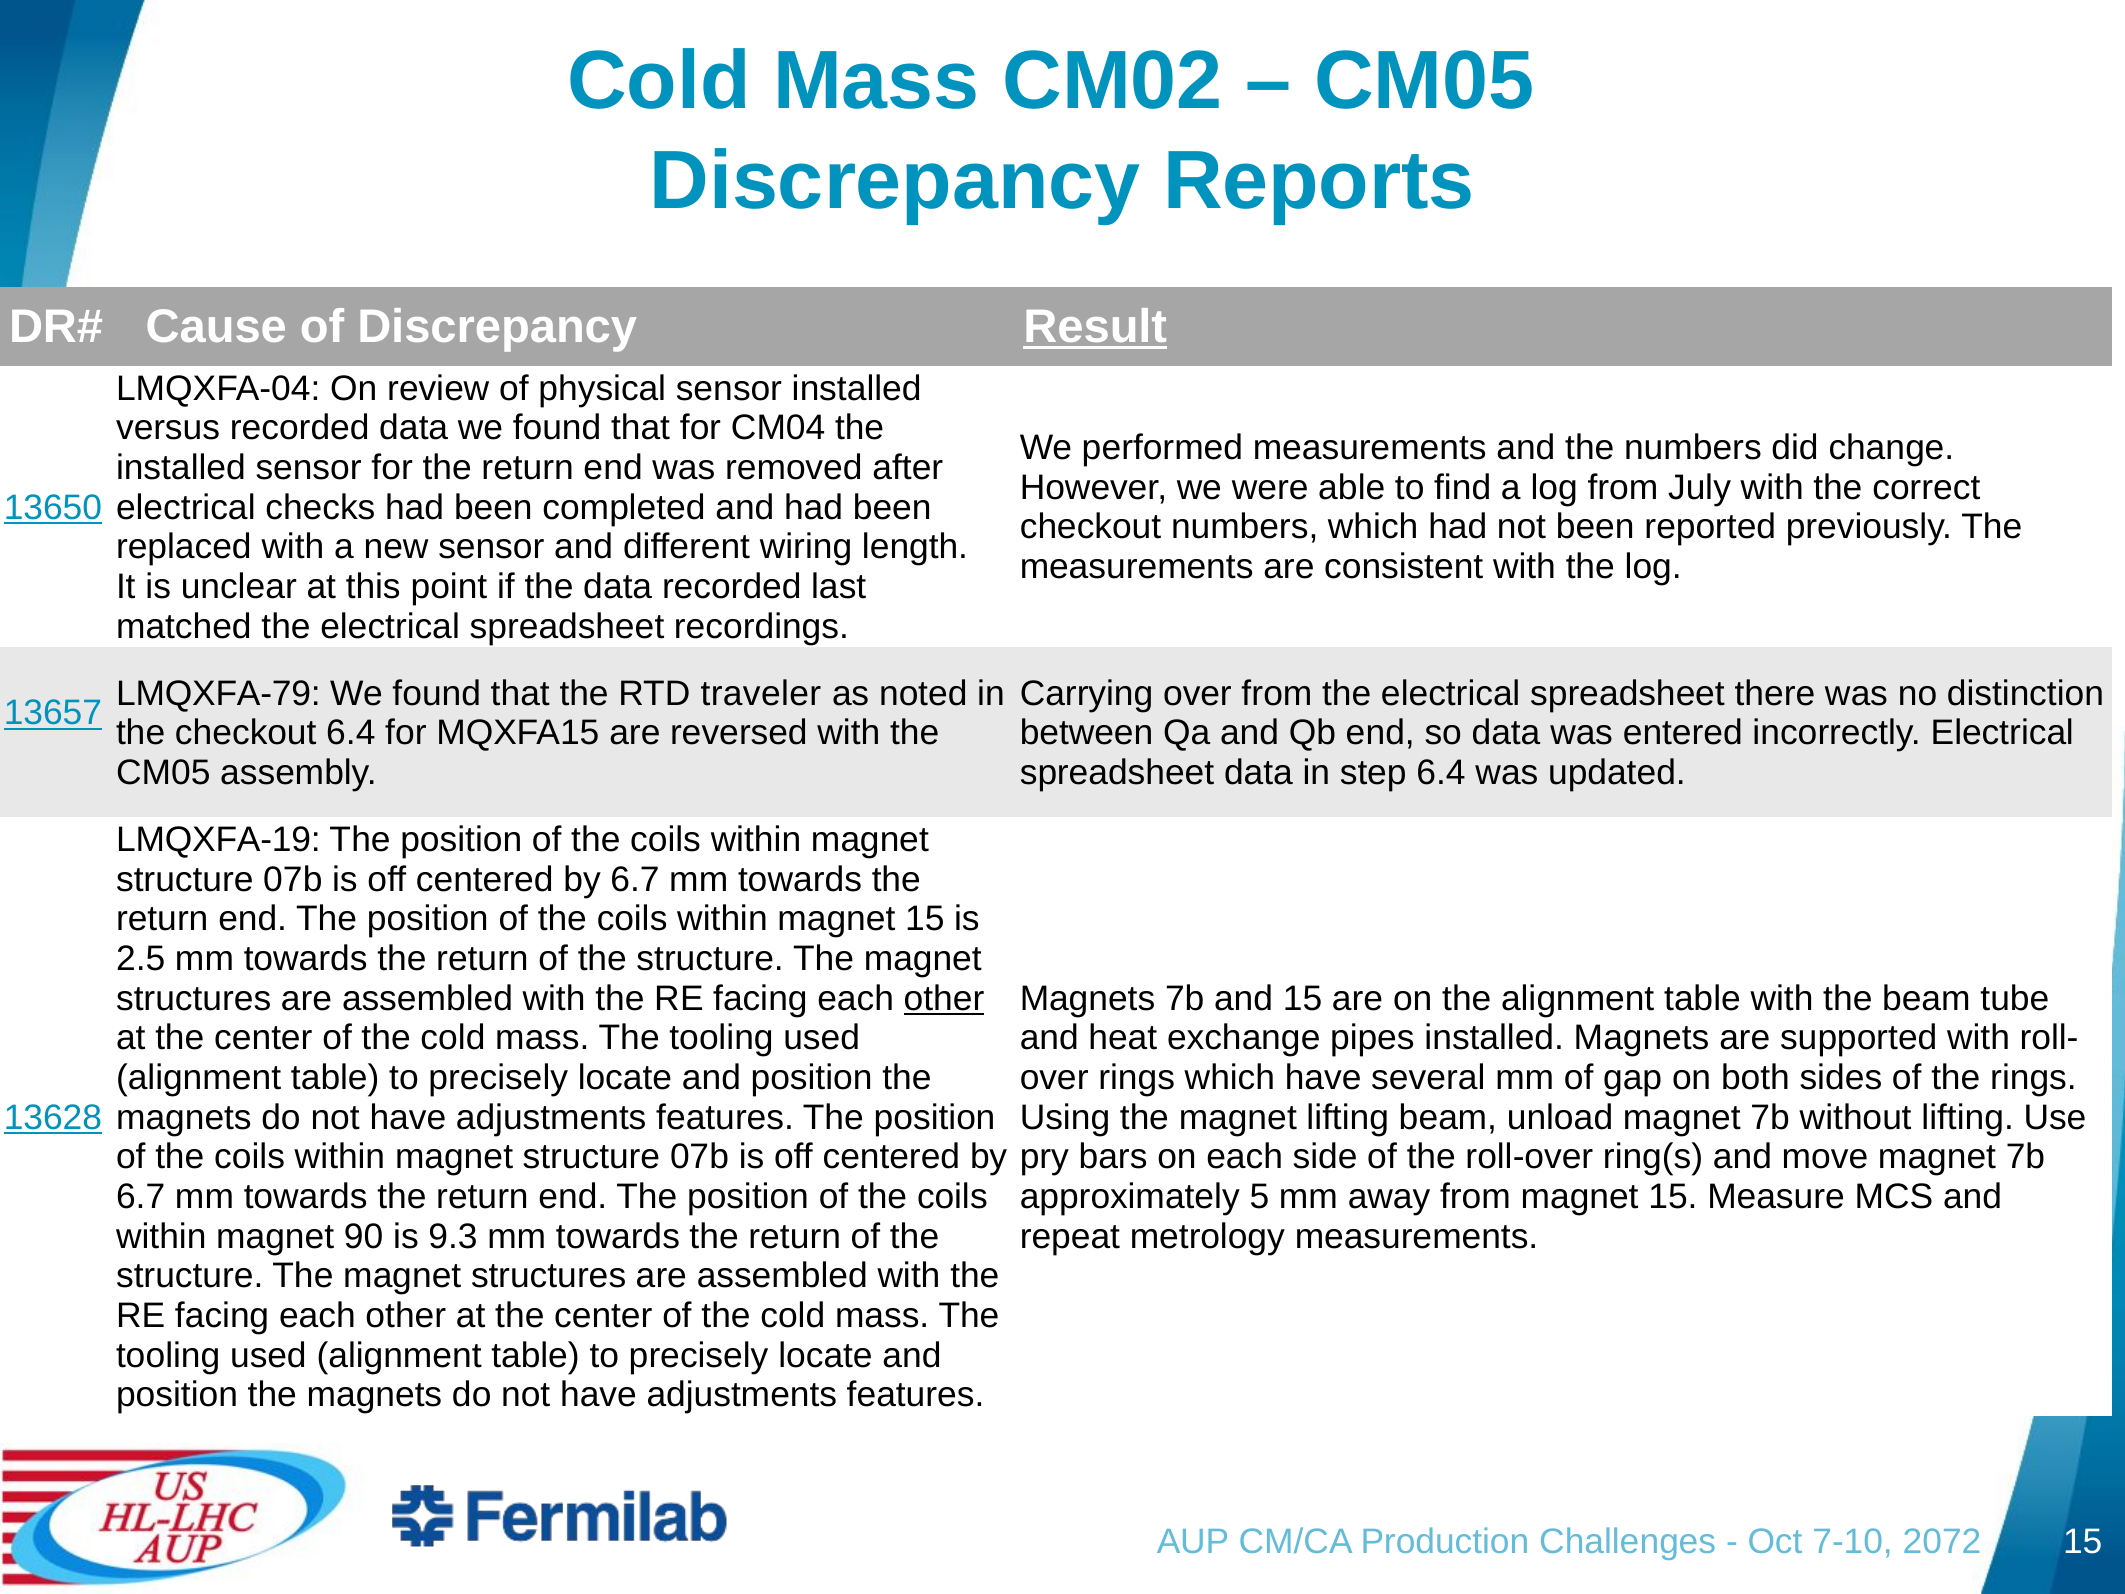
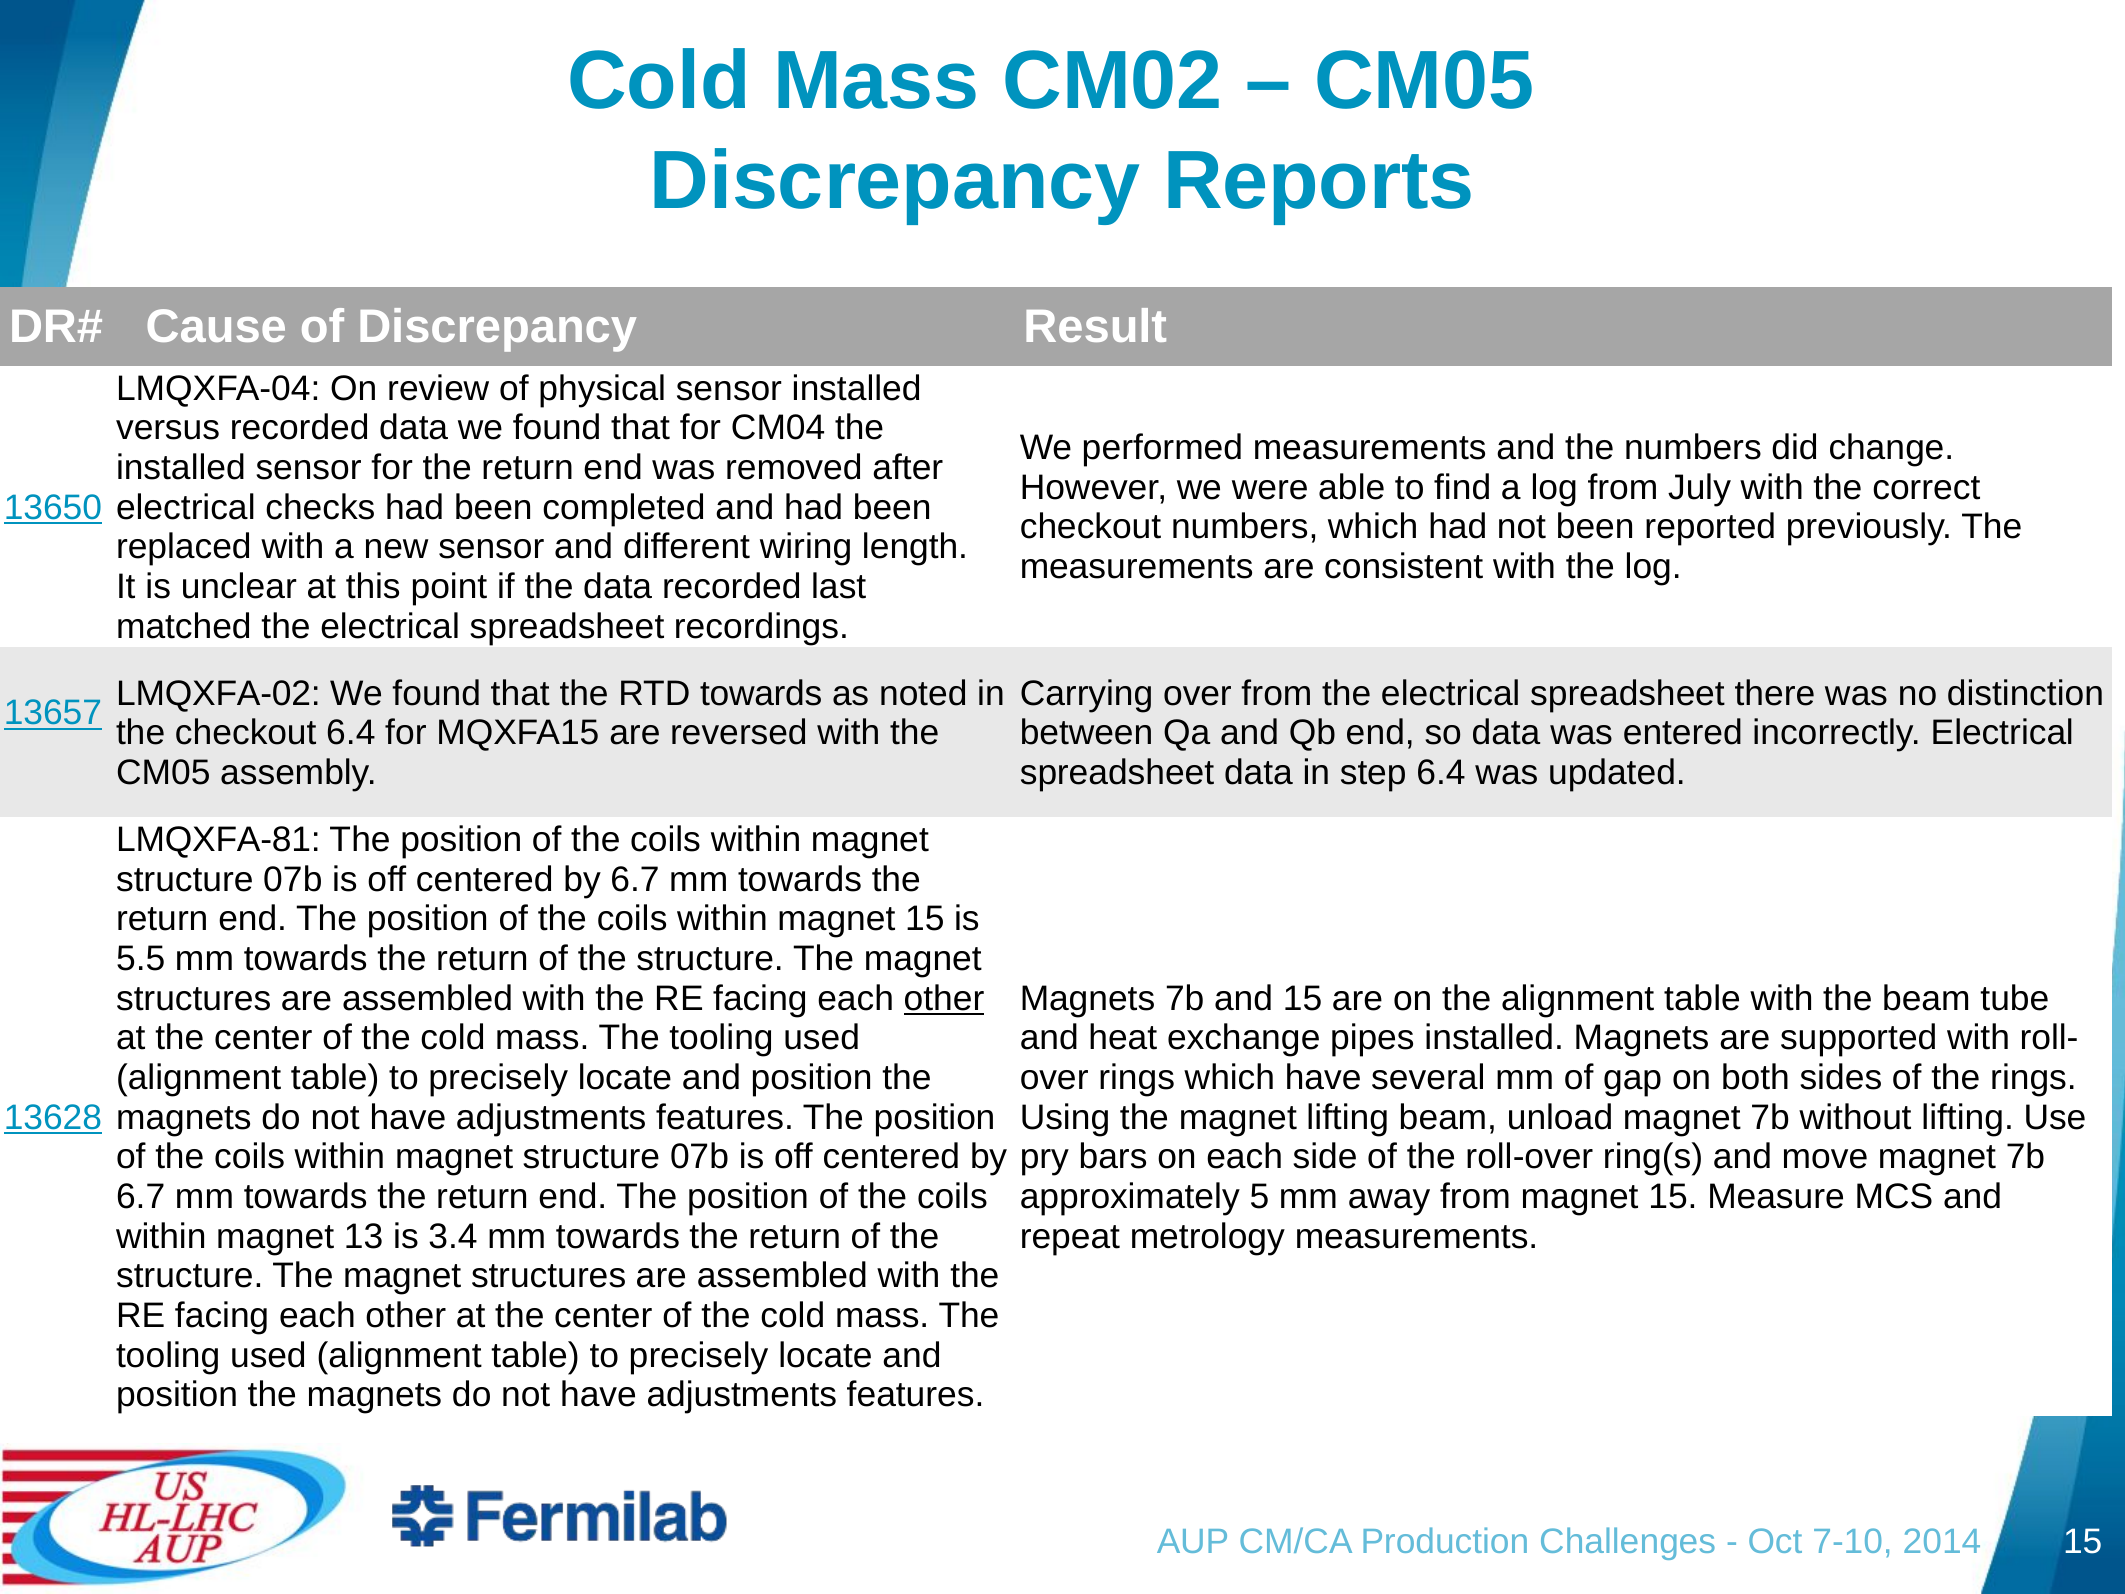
Result underline: present -> none
LMQXFA-79: LMQXFA-79 -> LMQXFA-02
RTD traveler: traveler -> towards
LMQXFA-19: LMQXFA-19 -> LMQXFA-81
2.5: 2.5 -> 5.5
90: 90 -> 13
9.3: 9.3 -> 3.4
2072: 2072 -> 2014
